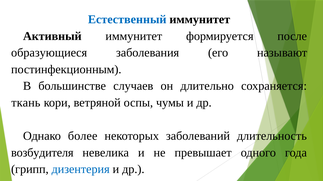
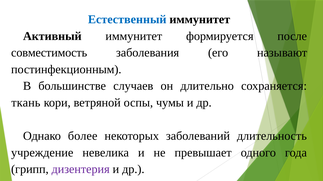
образующиеся: образующиеся -> совместимость
возбудителя: возбудителя -> учреждение
дизентерия colour: blue -> purple
